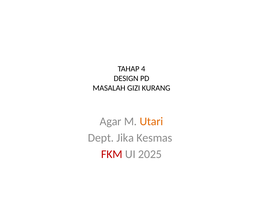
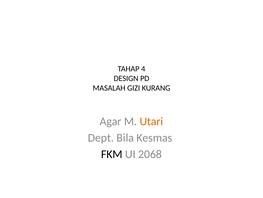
Jika: Jika -> Bila
FKM colour: red -> black
2025: 2025 -> 2068
